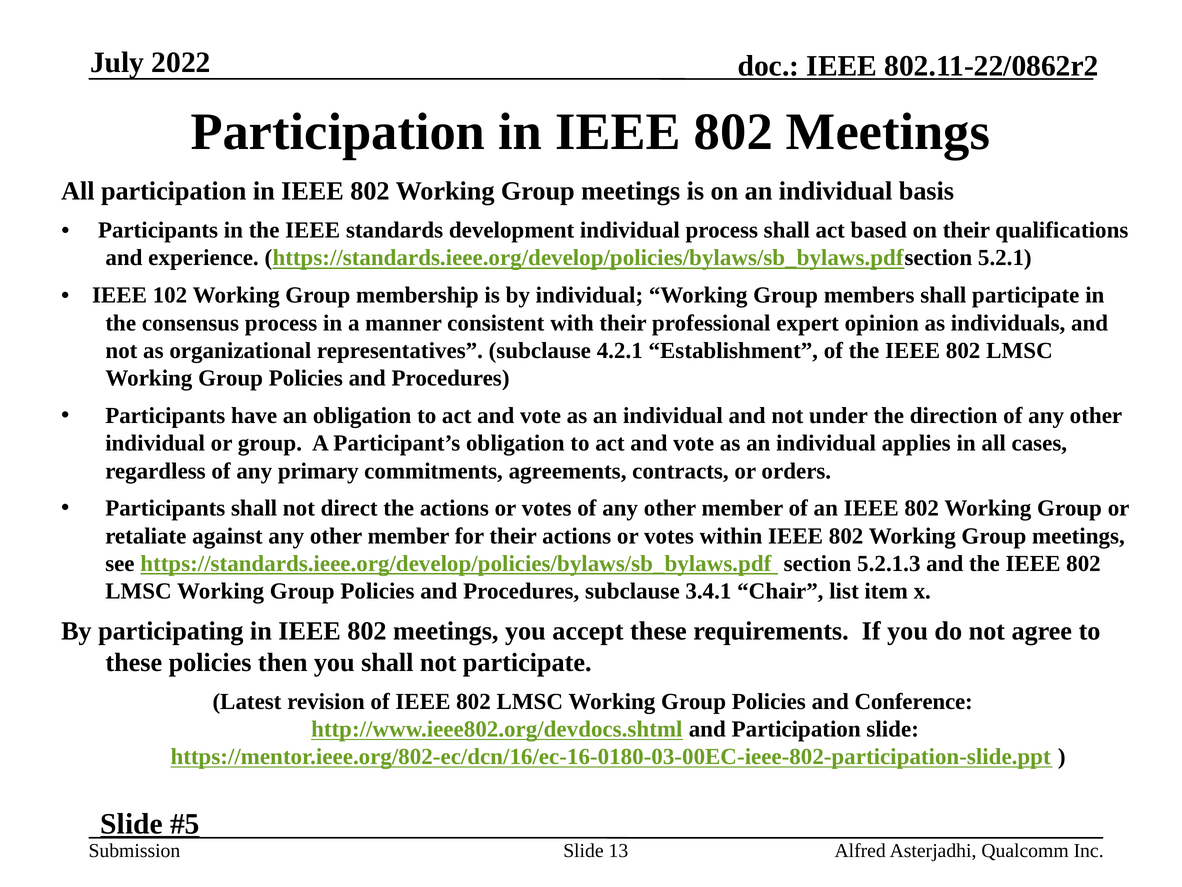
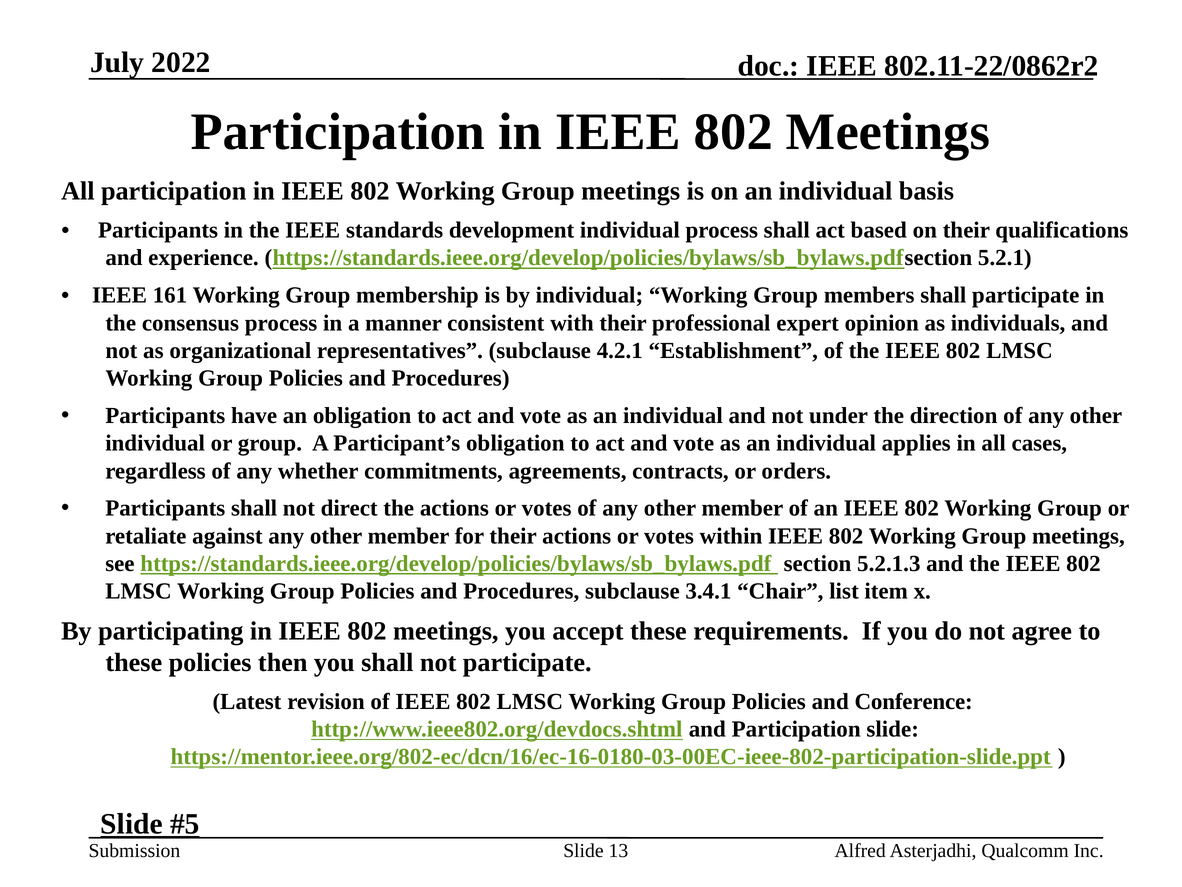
102: 102 -> 161
primary: primary -> whether
